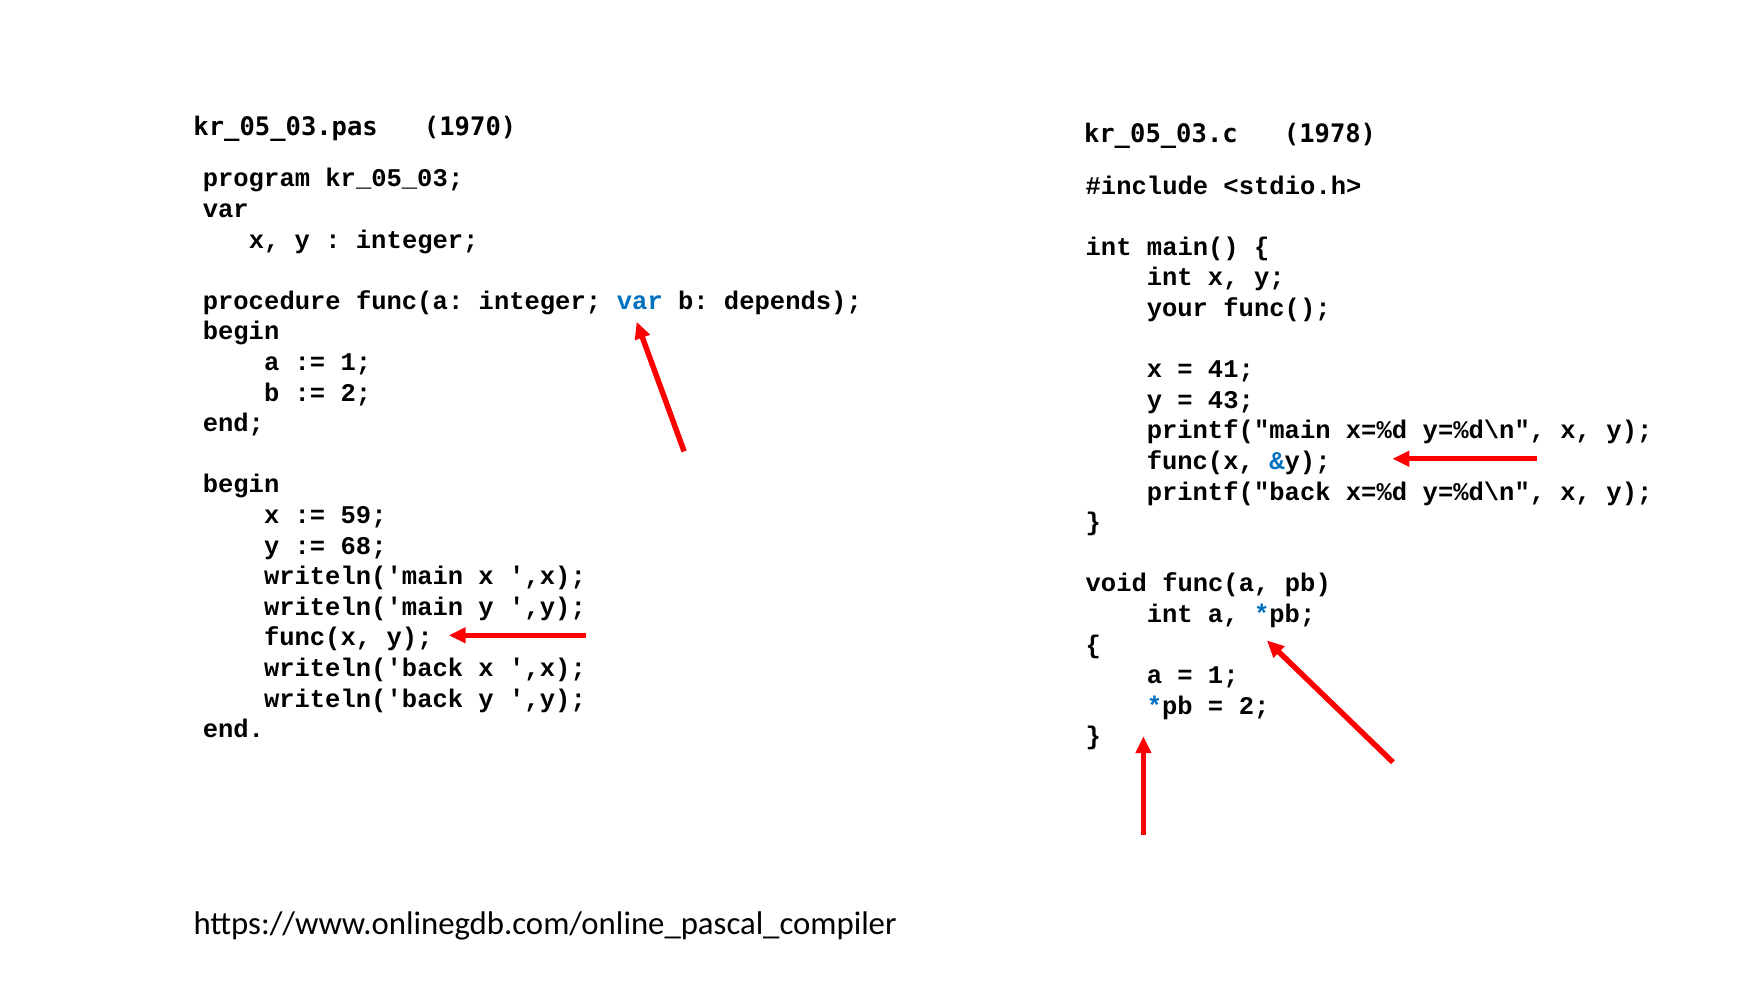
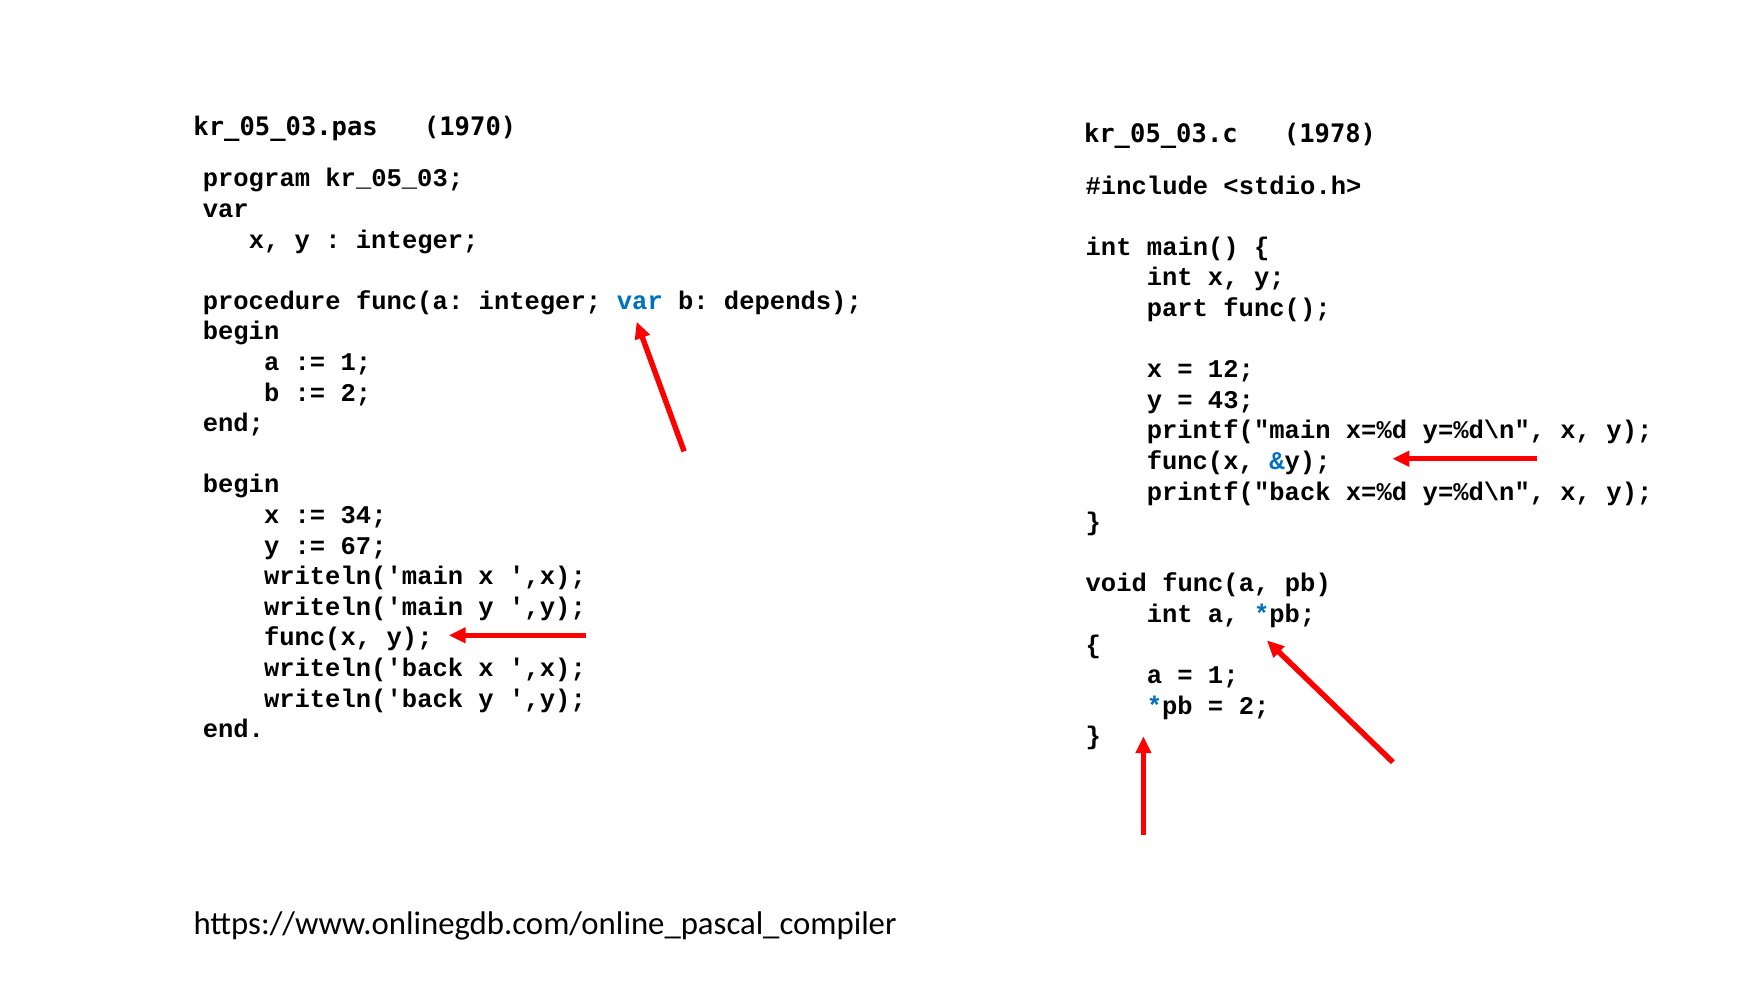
your: your -> part
41: 41 -> 12
59: 59 -> 34
68: 68 -> 67
